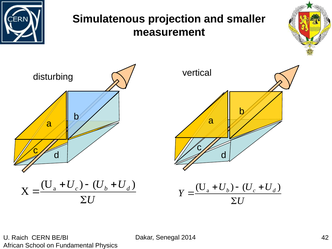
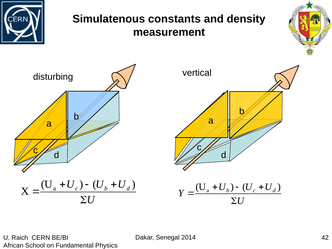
projection: projection -> constants
smaller: smaller -> density
